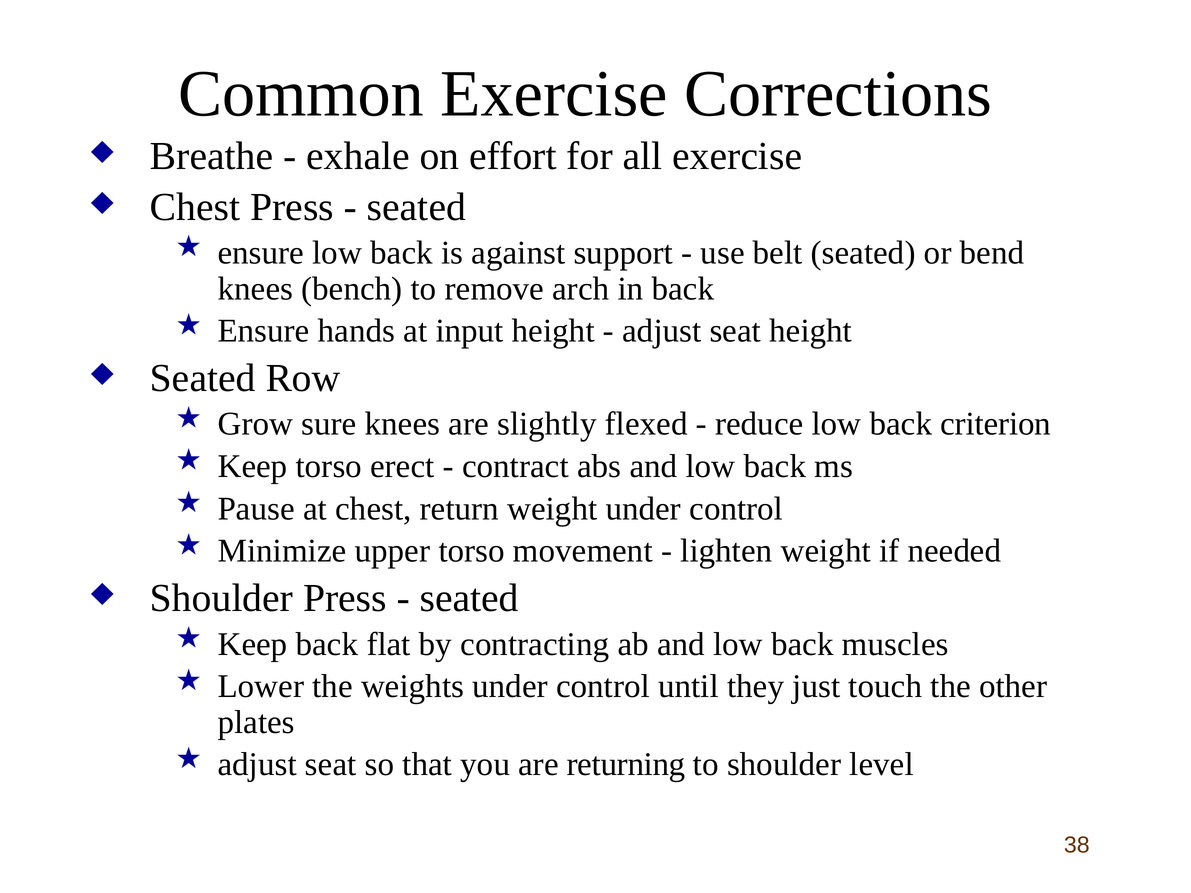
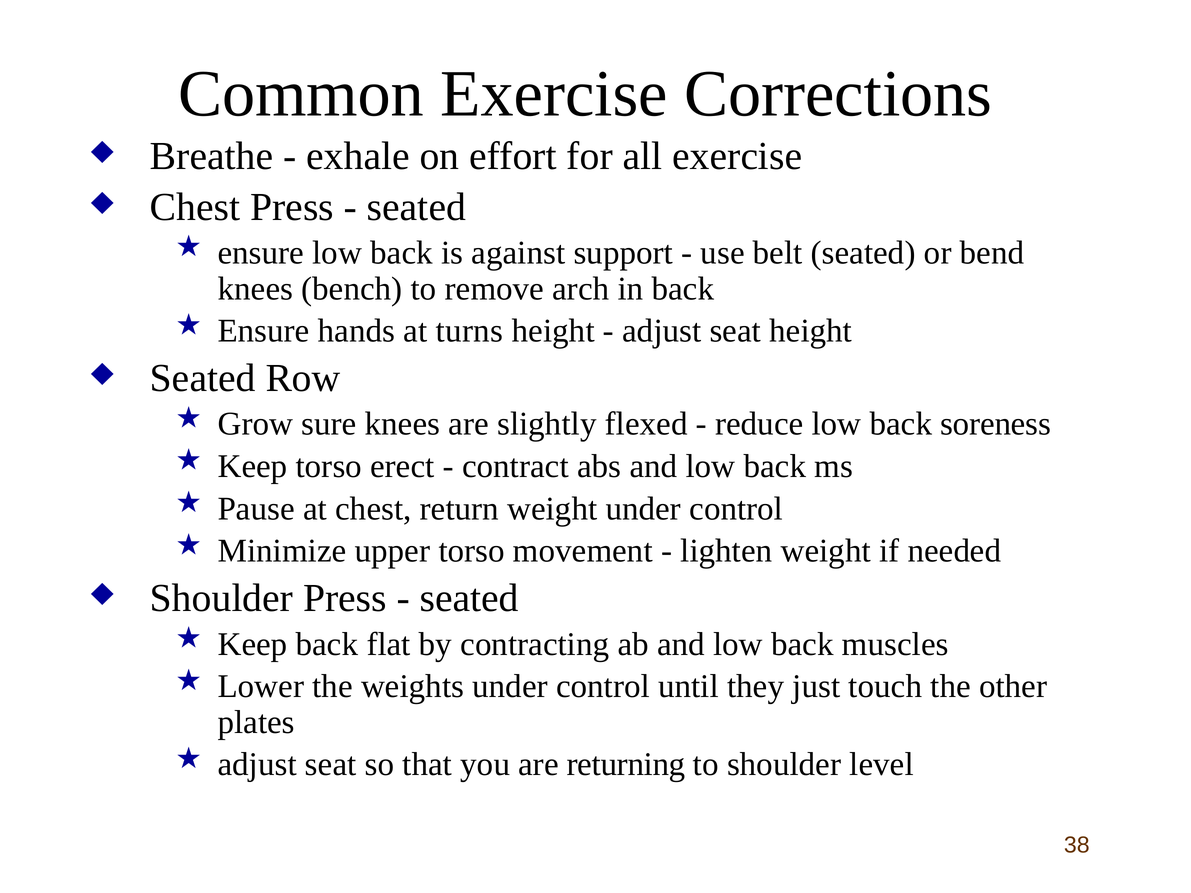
input: input -> turns
criterion: criterion -> soreness
